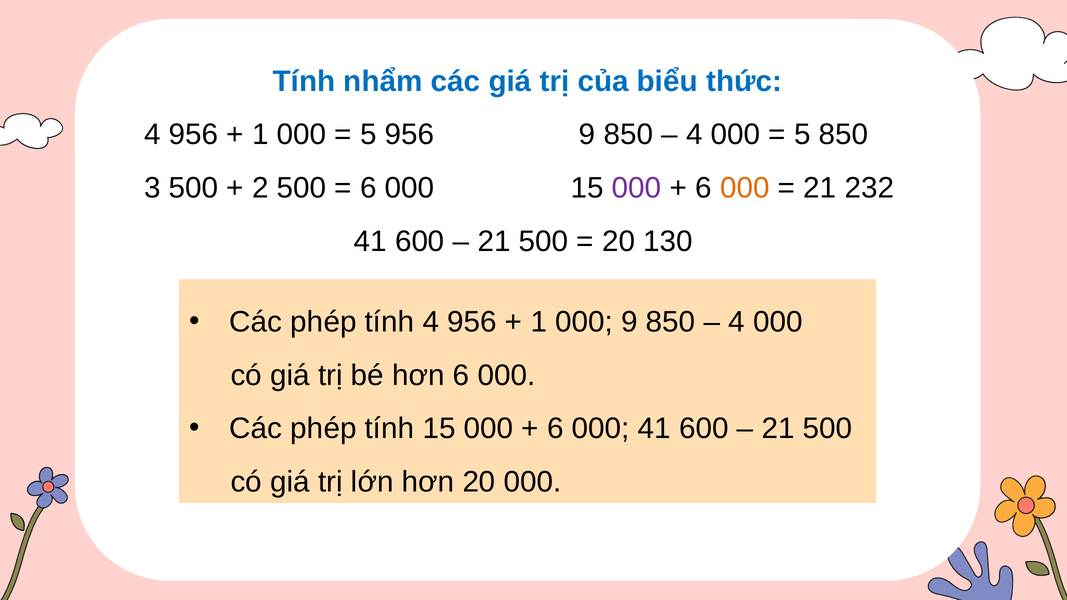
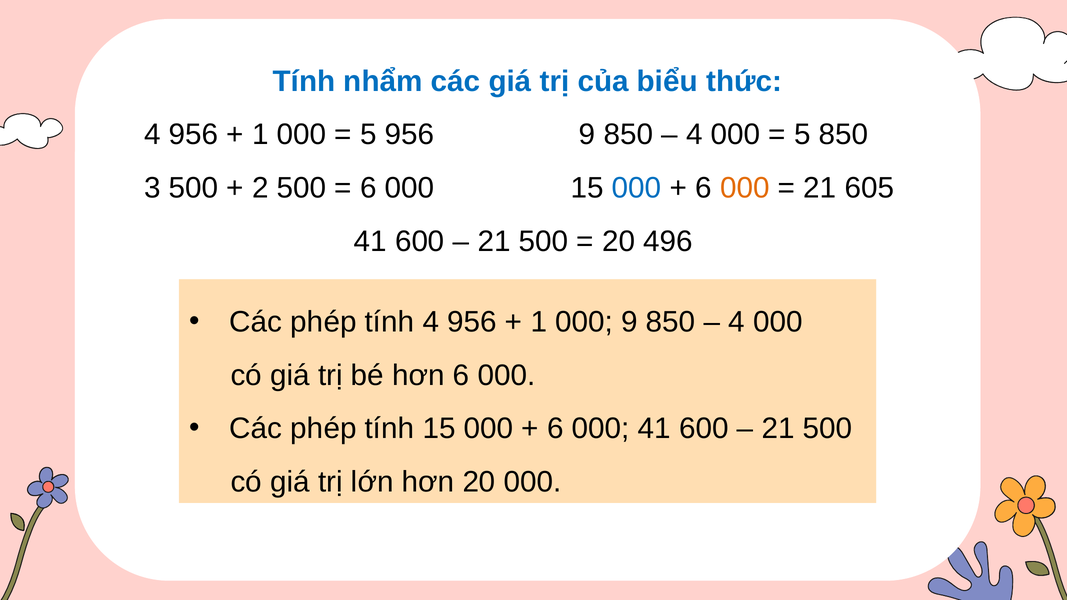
000 at (637, 188) colour: purple -> blue
232: 232 -> 605
130: 130 -> 496
